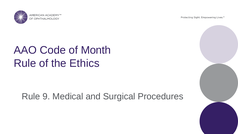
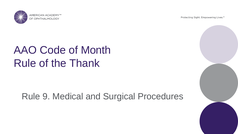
Ethics: Ethics -> Thank
